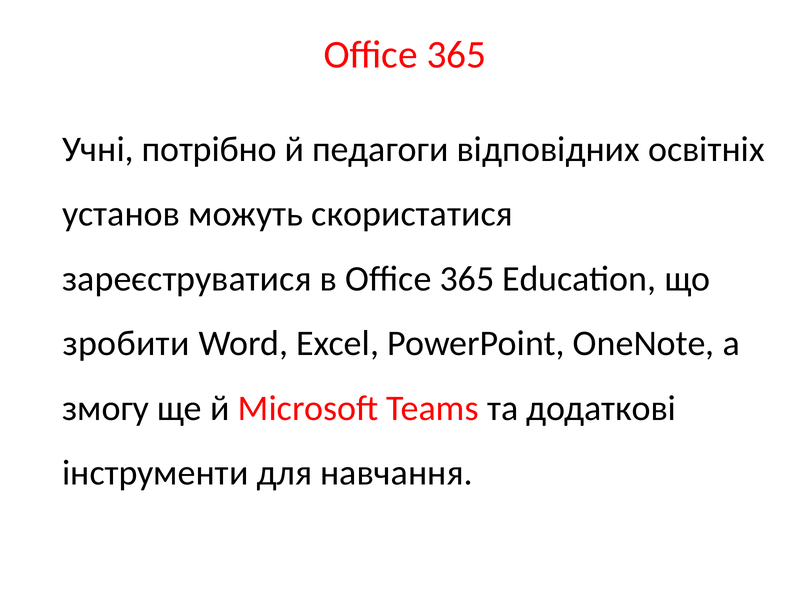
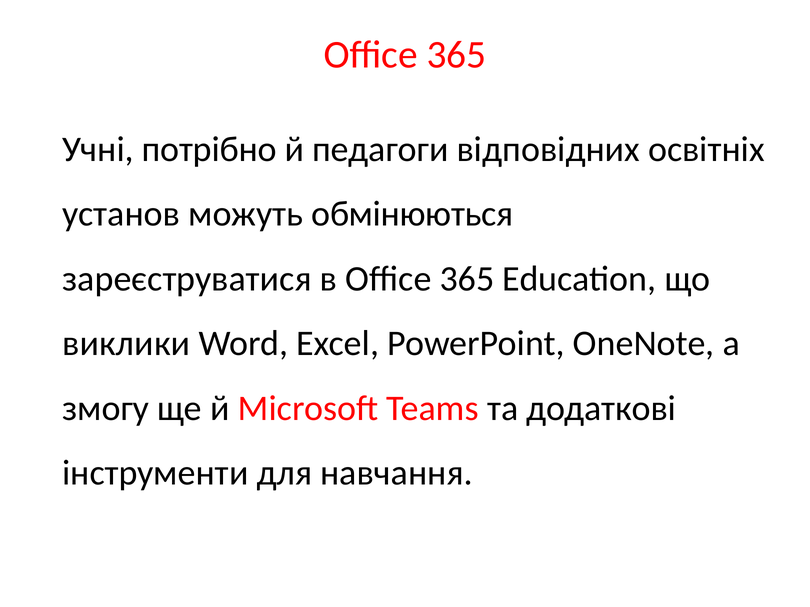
скористатися: скористатися -> обмінюються
зробити: зробити -> виклики
